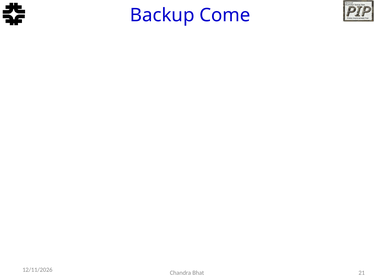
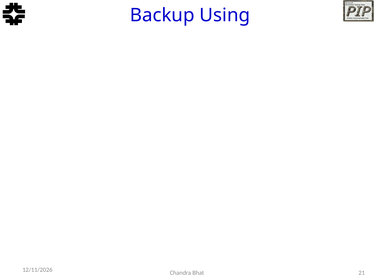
Come: Come -> Using
